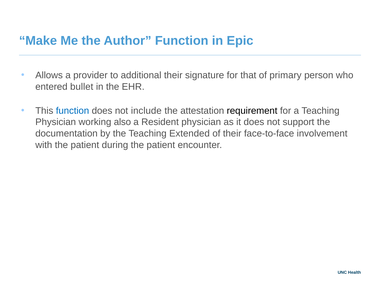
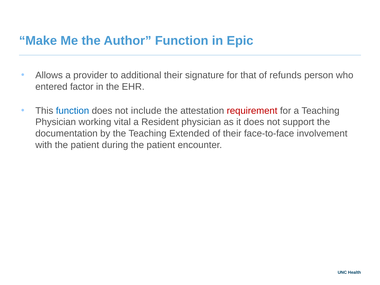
primary: primary -> refunds
bullet: bullet -> factor
requirement colour: black -> red
also: also -> vital
